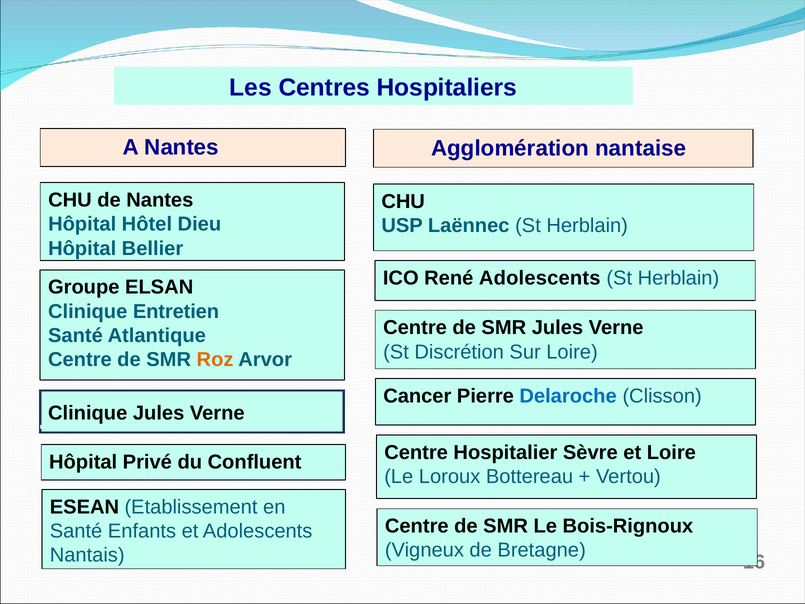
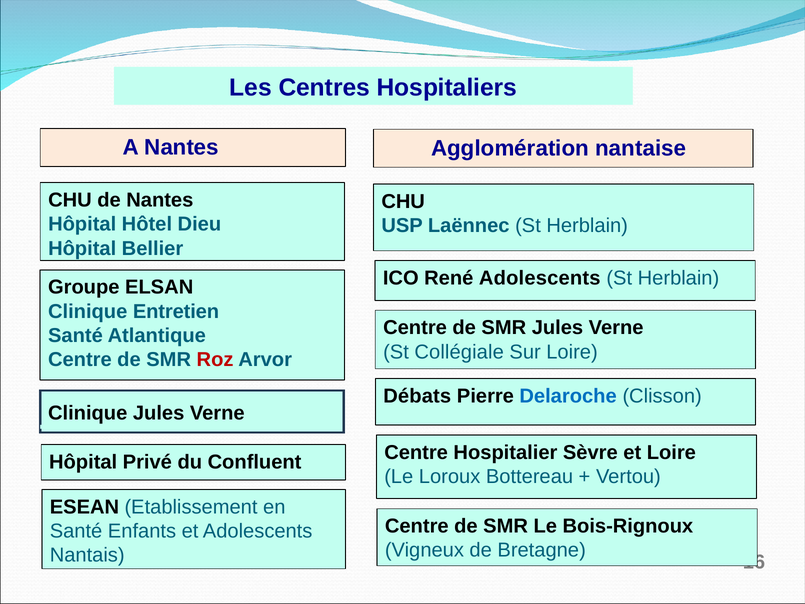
Discrétion: Discrétion -> Collégiale
Roz colour: orange -> red
Cancer: Cancer -> Débats
